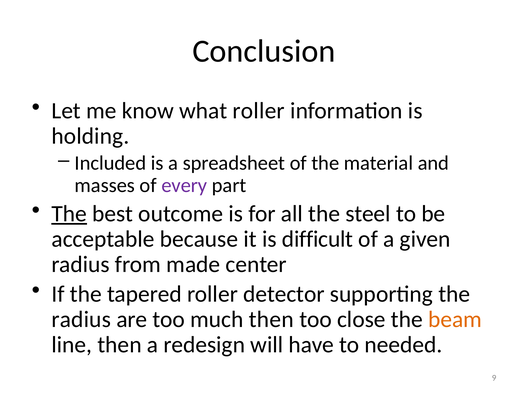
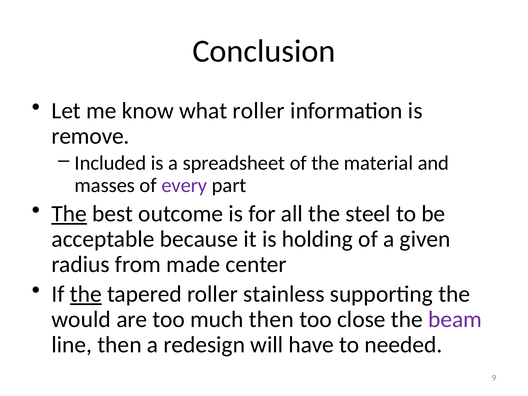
holding: holding -> remove
difficult: difficult -> holding
the at (86, 294) underline: none -> present
detector: detector -> stainless
radius at (81, 319): radius -> would
beam colour: orange -> purple
